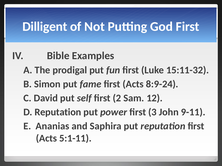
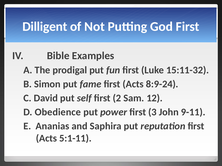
D Reputation: Reputation -> Obedience
